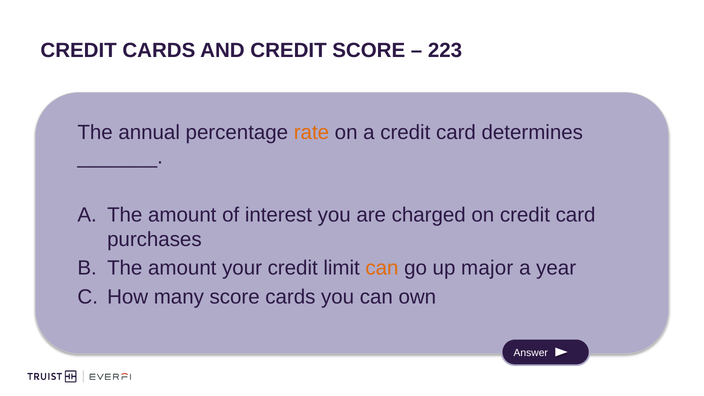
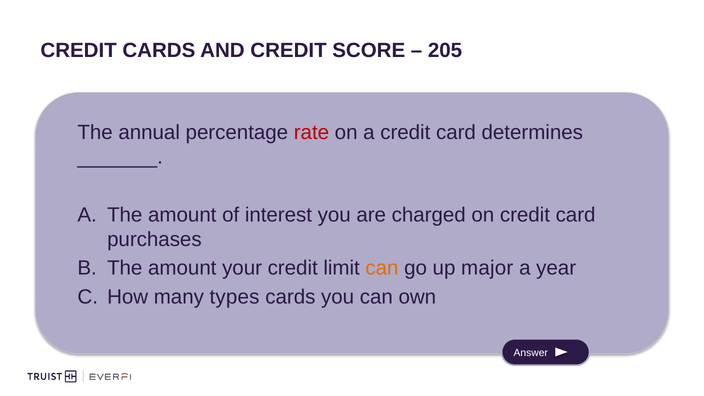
223: 223 -> 205
rate colour: orange -> red
many score: score -> types
